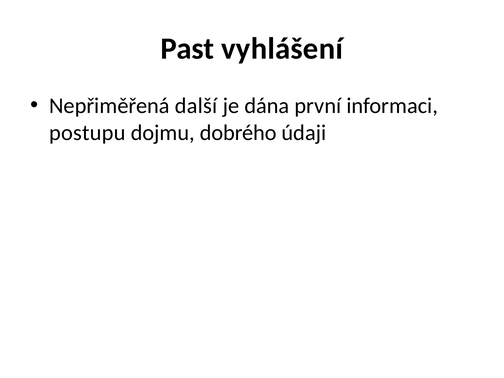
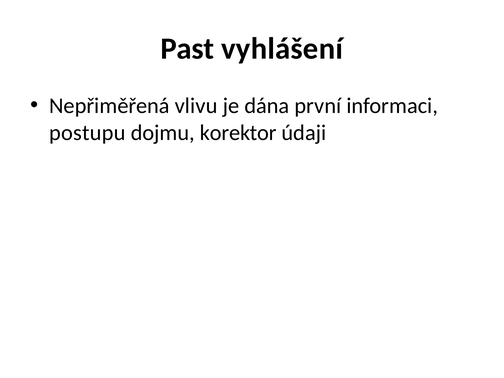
další: další -> vlivu
dobrého: dobrého -> korektor
